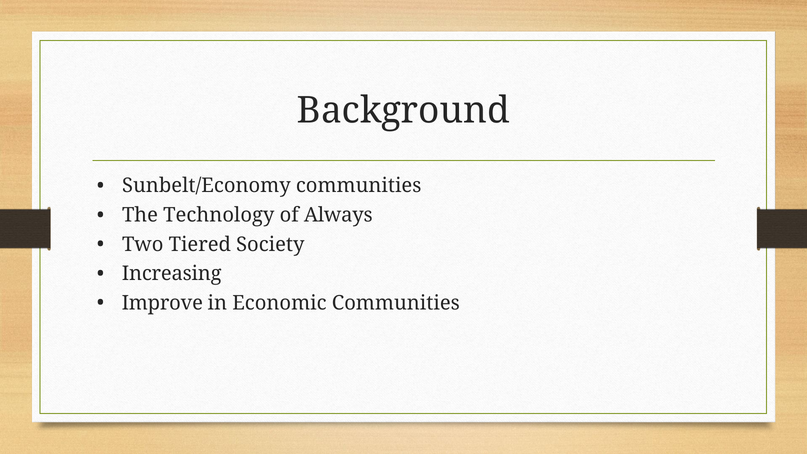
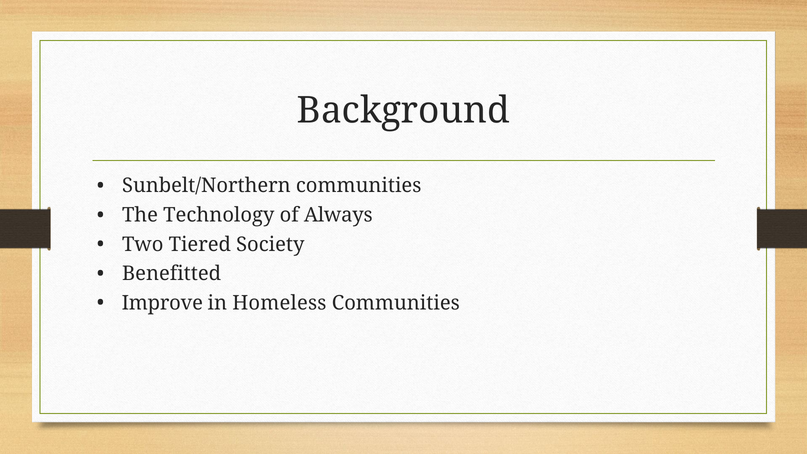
Sunbelt/Economy: Sunbelt/Economy -> Sunbelt/Northern
Increasing: Increasing -> Benefitted
Economic: Economic -> Homeless
